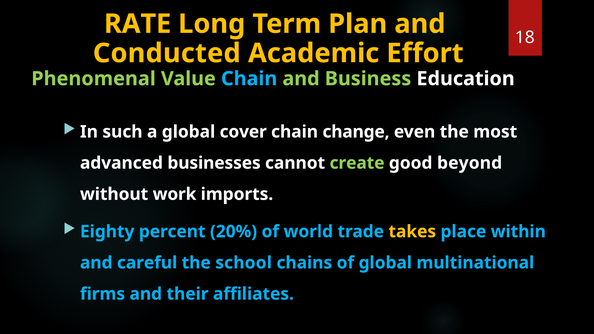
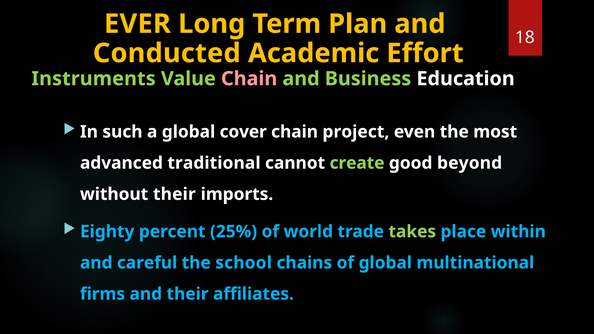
RATE: RATE -> EVER
Phenomenal: Phenomenal -> Instruments
Chain at (249, 79) colour: light blue -> pink
change: change -> project
businesses: businesses -> traditional
without work: work -> their
20%: 20% -> 25%
takes colour: yellow -> light green
